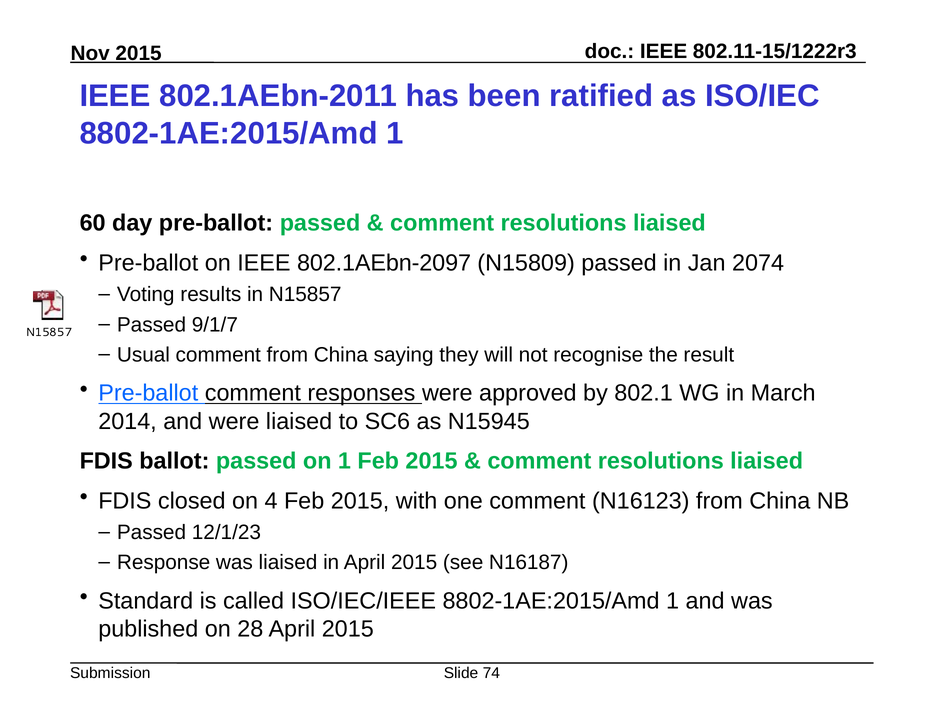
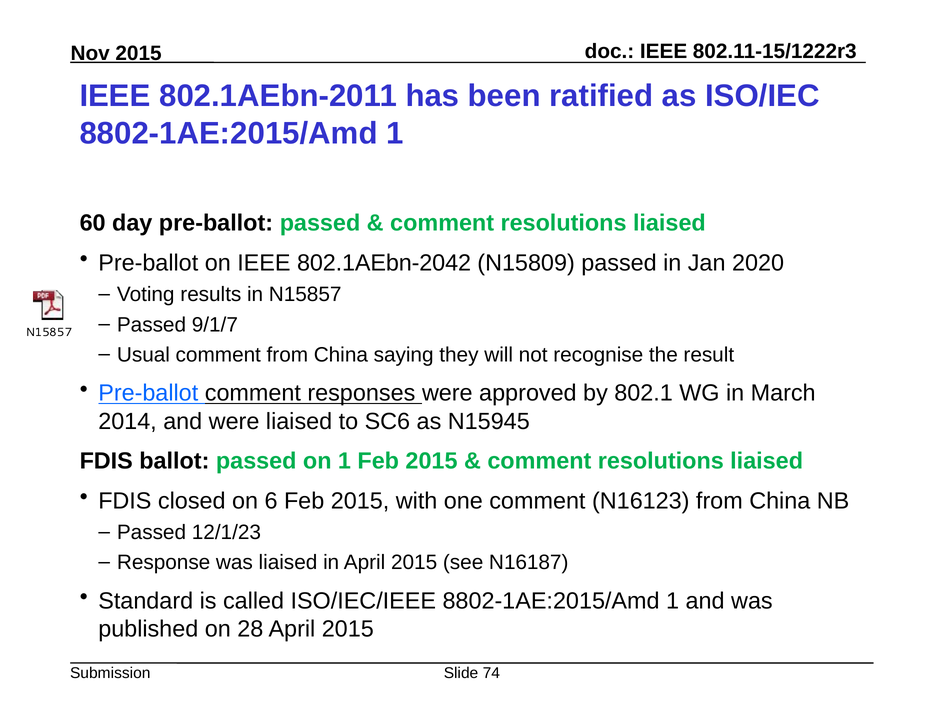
802.1AEbn-2097: 802.1AEbn-2097 -> 802.1AEbn-2042
2074: 2074 -> 2020
4: 4 -> 6
